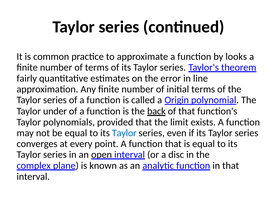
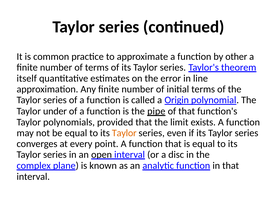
looks: looks -> other
fairly: fairly -> itself
back: back -> pipe
Taylor at (124, 133) colour: blue -> orange
